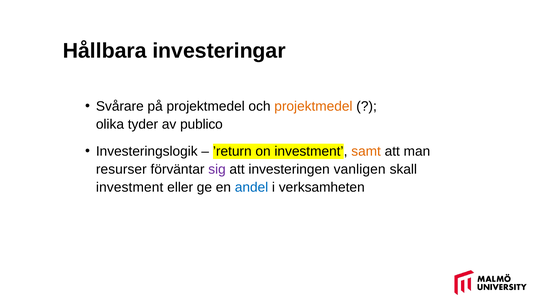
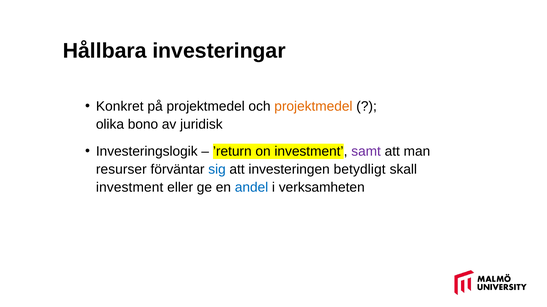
Svårare: Svårare -> Konkret
tyder: tyder -> bono
publico: publico -> juridisk
samt colour: orange -> purple
sig colour: purple -> blue
vanligen: vanligen -> betydligt
